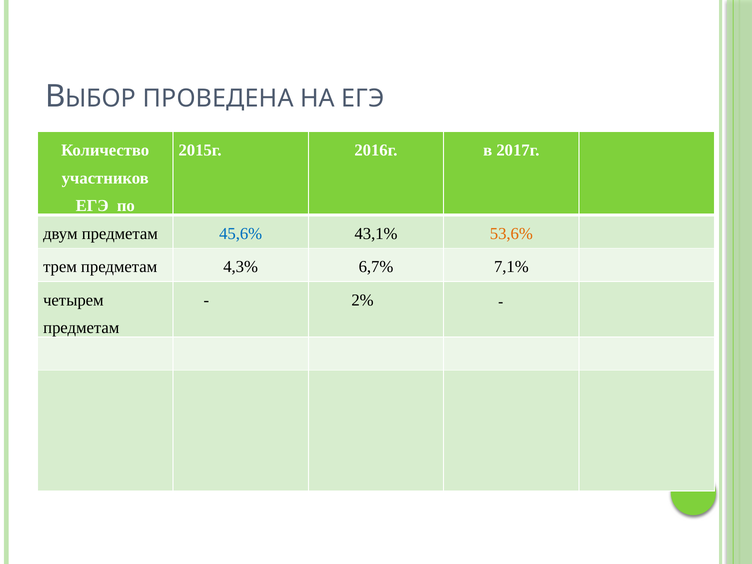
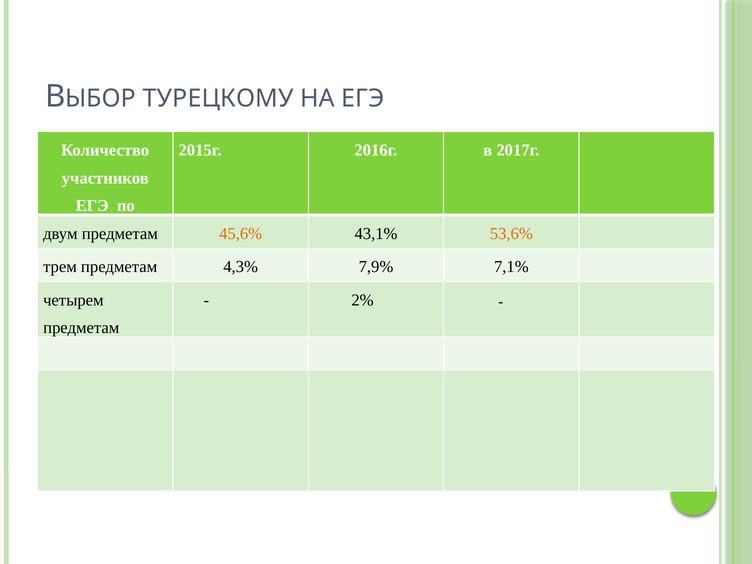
ПРОВЕДЕНА: ПРОВЕДЕНА -> ТУРЕЦКОМУ
45,6% colour: blue -> orange
6,7%: 6,7% -> 7,9%
